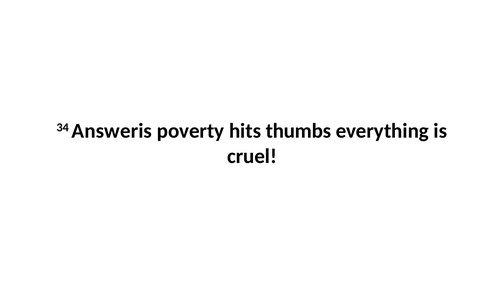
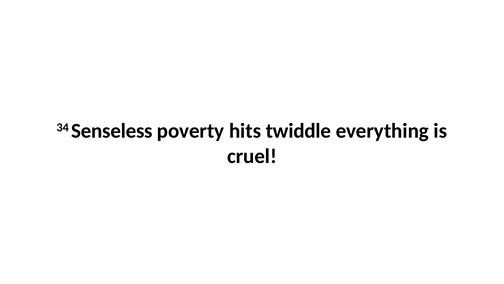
Answeris: Answeris -> Senseless
thumbs: thumbs -> twiddle
